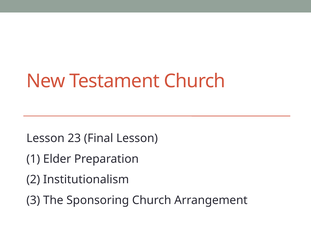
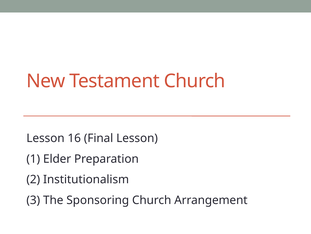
23: 23 -> 16
